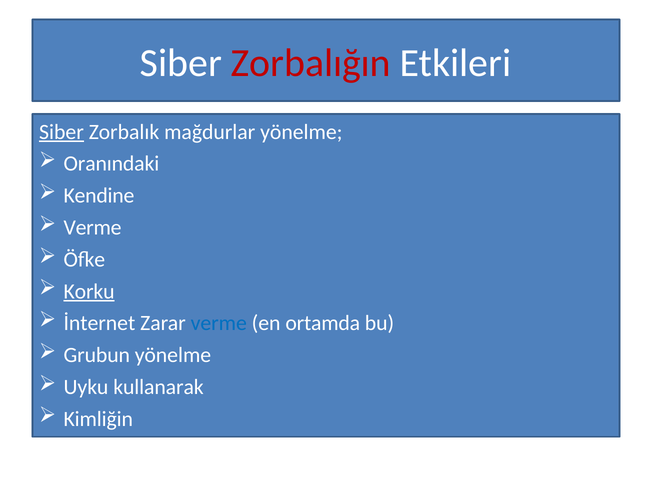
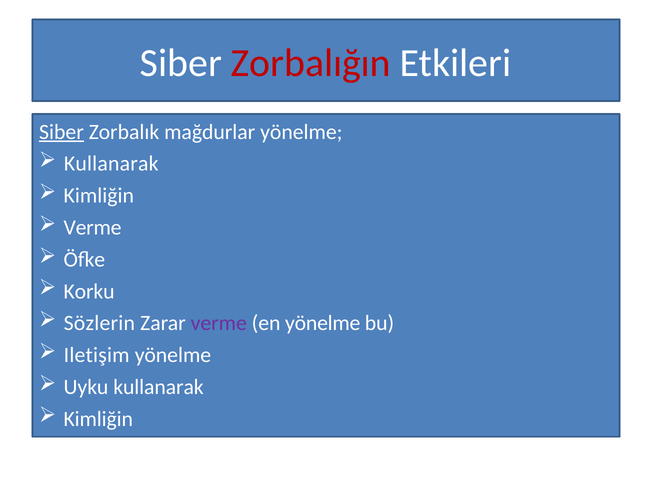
Oranındaki at (111, 164): Oranındaki -> Kullanarak
Kendine at (99, 196): Kendine -> Kimliğin
Korku underline: present -> none
İnternet: İnternet -> Sözlerin
verme at (219, 323) colour: blue -> purple
en ortamda: ortamda -> yönelme
Grubun: Grubun -> Iletişim
